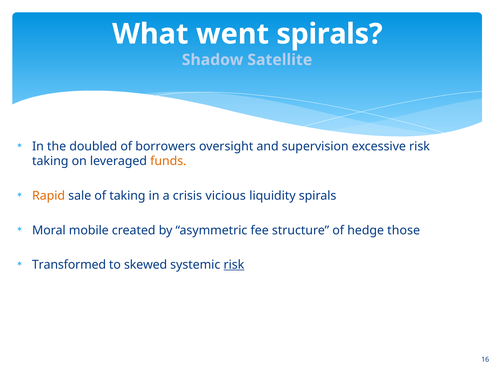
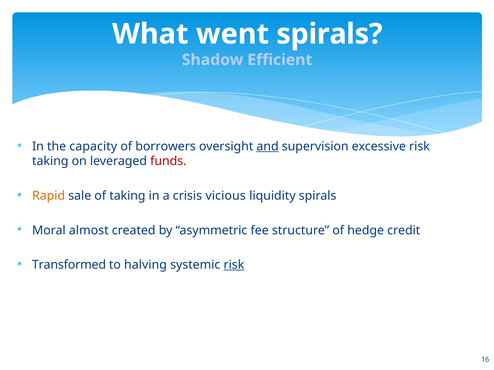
Satellite: Satellite -> Efficient
doubled: doubled -> capacity
and underline: none -> present
funds colour: orange -> red
mobile: mobile -> almost
those: those -> credit
skewed: skewed -> halving
